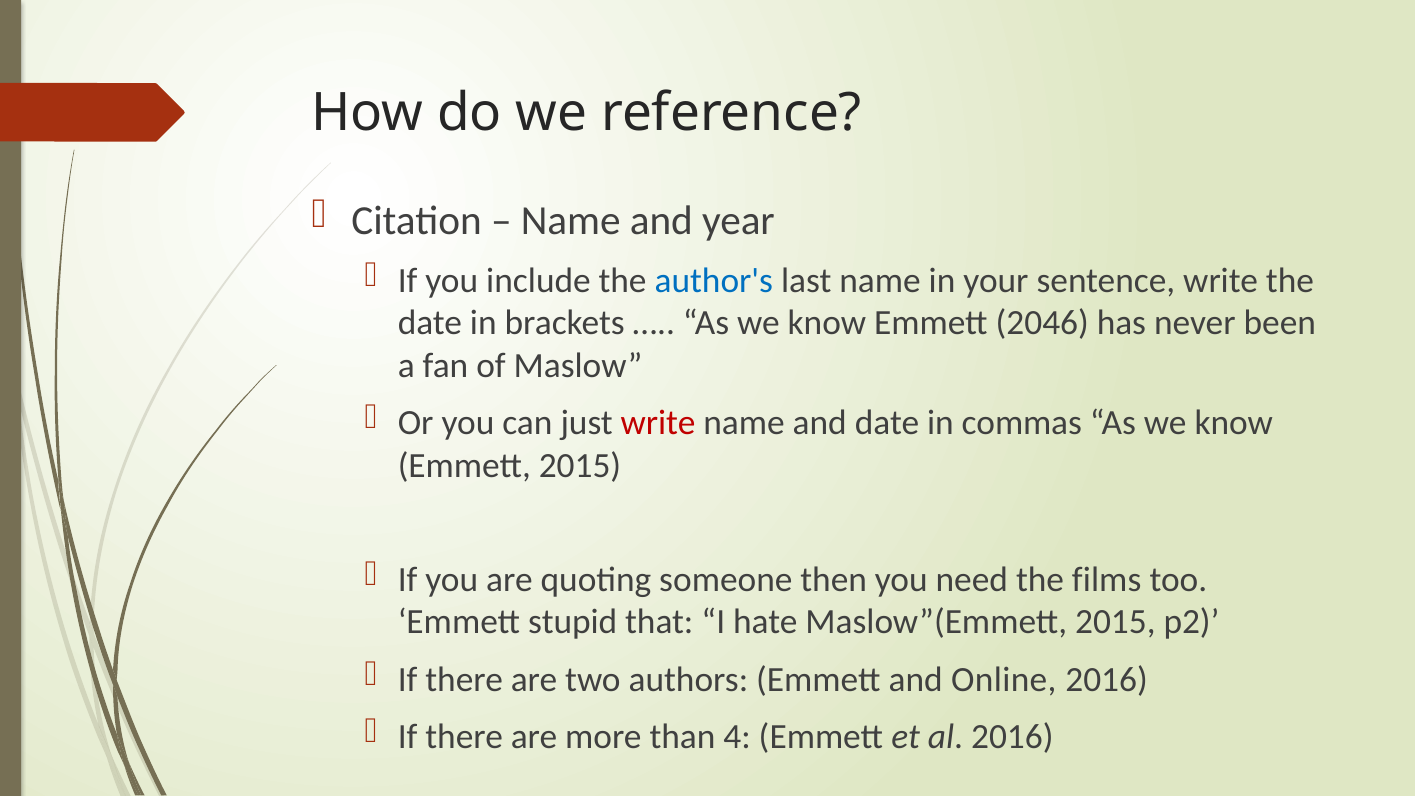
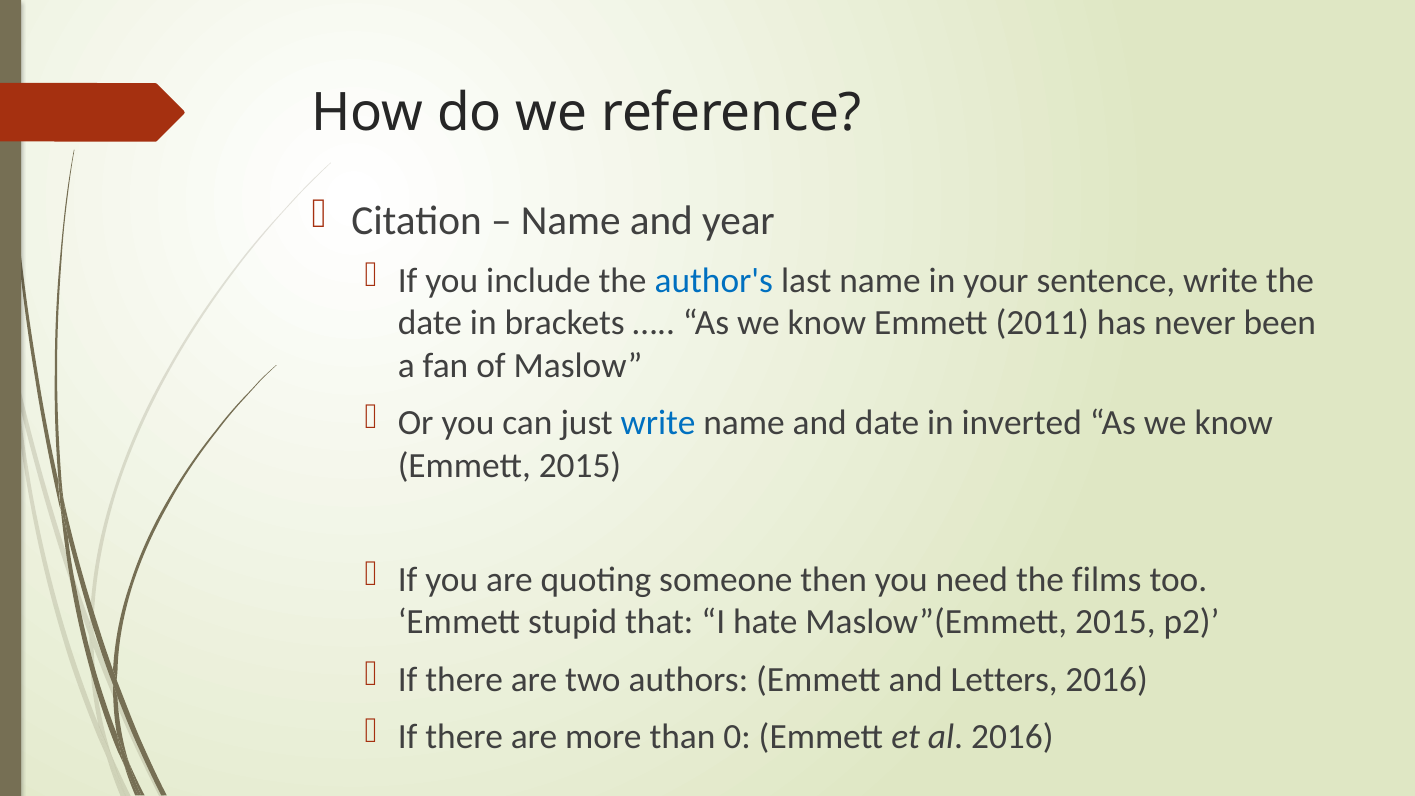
2046: 2046 -> 2011
write at (658, 423) colour: red -> blue
commas: commas -> inverted
Online: Online -> Letters
4: 4 -> 0
